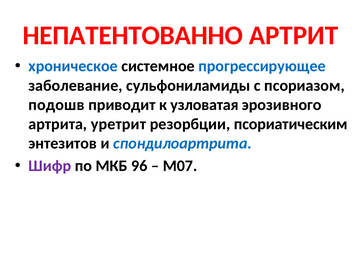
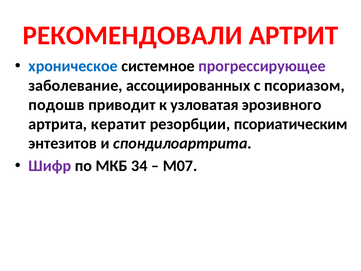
НЕПАТЕНТОВАННО: НЕПАТЕНТОВАННО -> РЕКОМЕНДОВАЛИ
прогрессирующее colour: blue -> purple
сульфониламиды: сульфониламиды -> ассоциированных
уретрит: уретрит -> кератит
спондилоартрита colour: blue -> black
96: 96 -> 34
